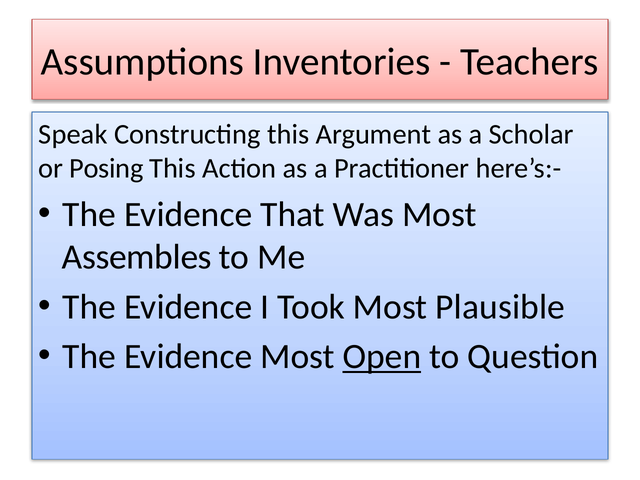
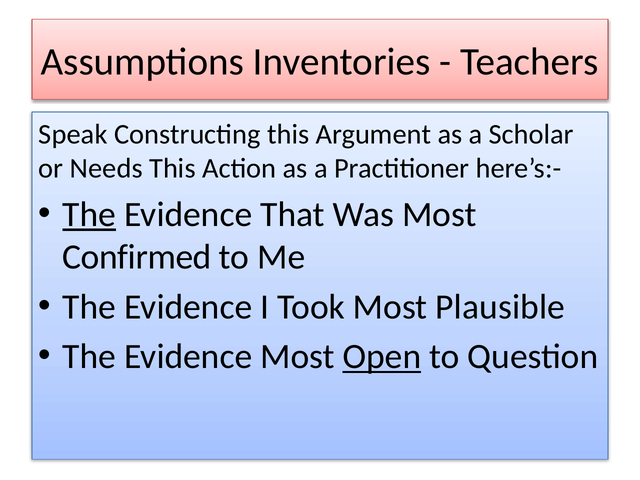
Posing: Posing -> Needs
The at (89, 214) underline: none -> present
Assembles: Assembles -> Confirmed
